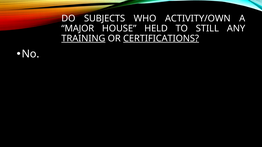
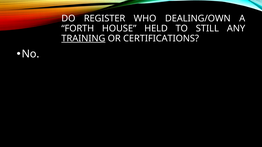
SUBJECTS: SUBJECTS -> REGISTER
ACTIVITY/OWN: ACTIVITY/OWN -> DEALING/OWN
MAJOR: MAJOR -> FORTH
CERTIFICATIONS underline: present -> none
